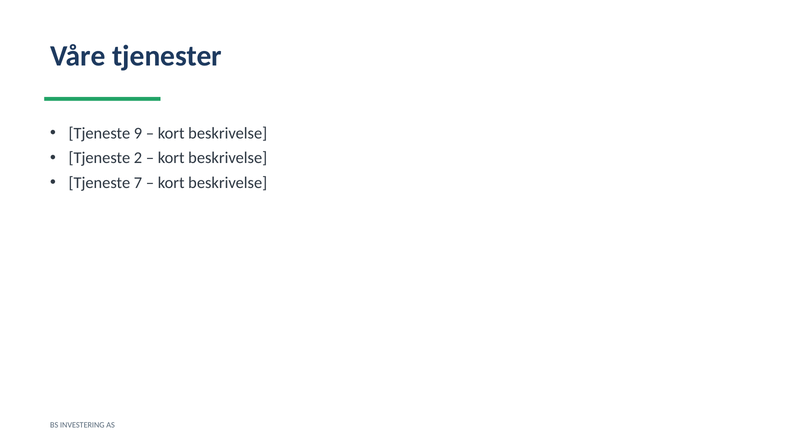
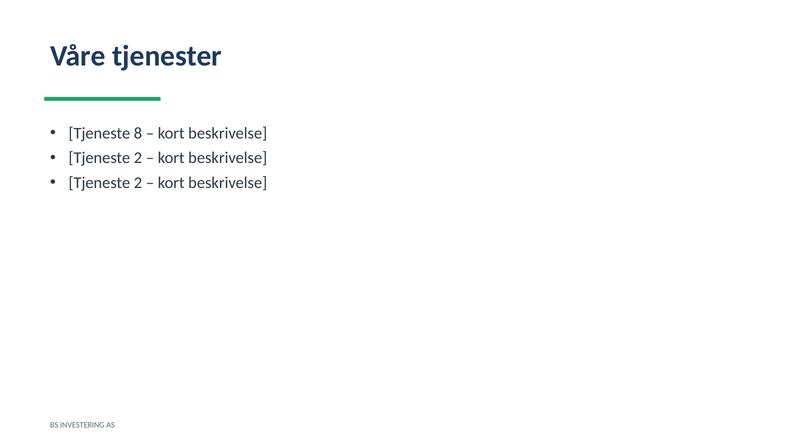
9: 9 -> 8
7 at (138, 183): 7 -> 2
